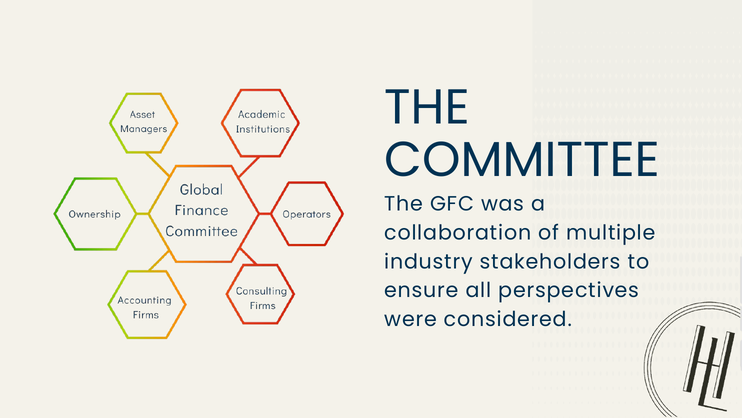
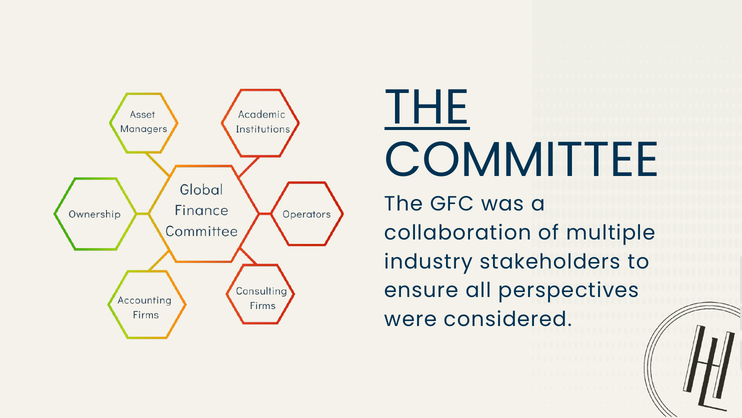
THE at (427, 107) underline: none -> present
